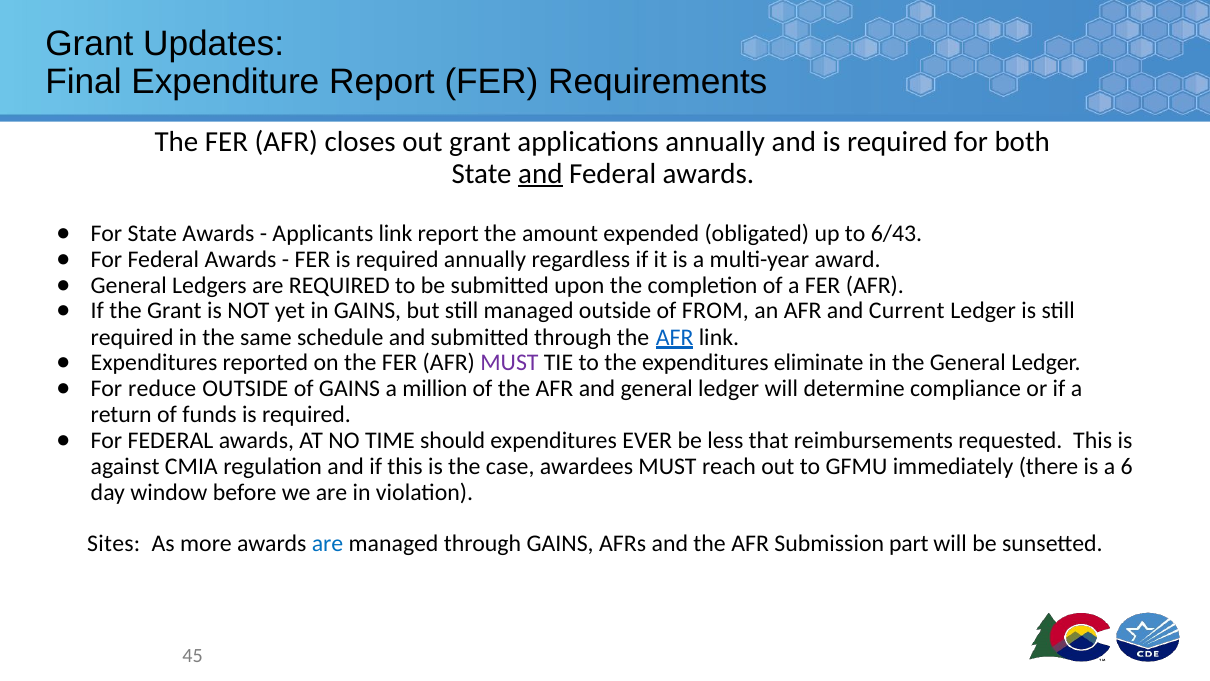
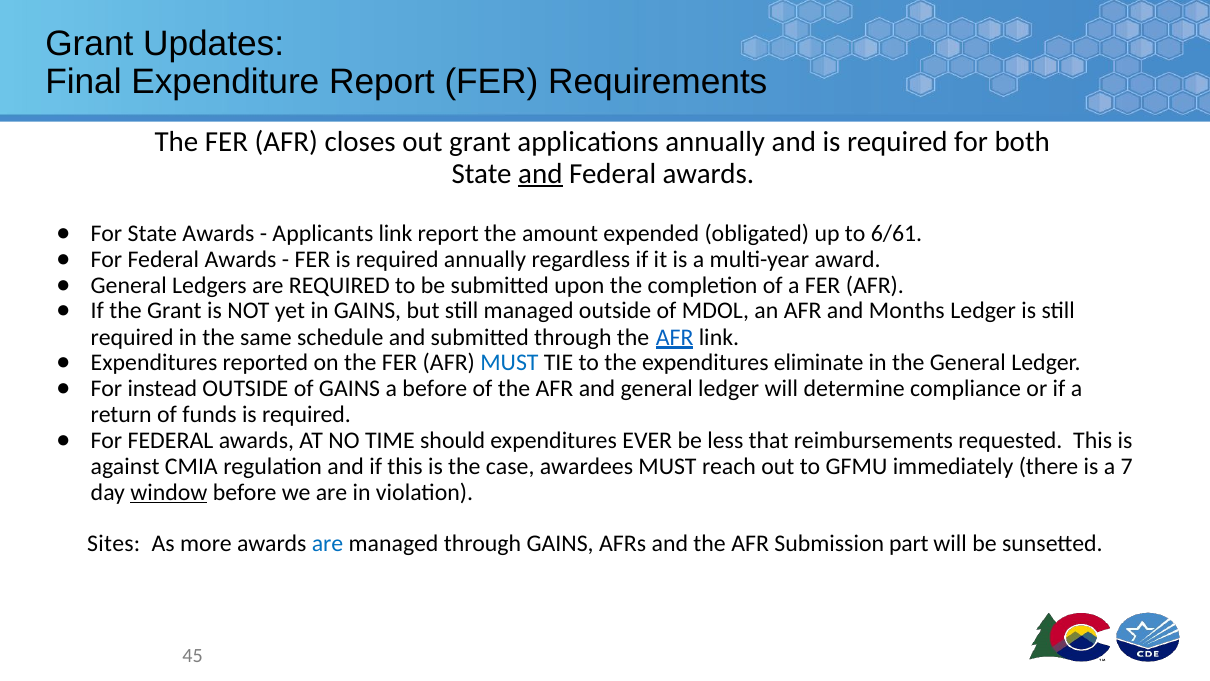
6/43: 6/43 -> 6/61
FROM: FROM -> MDOL
Current: Current -> Months
MUST at (509, 363) colour: purple -> blue
reduce: reduce -> instead
a million: million -> before
6: 6 -> 7
window underline: none -> present
